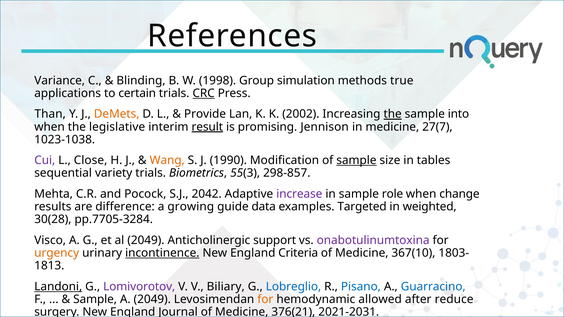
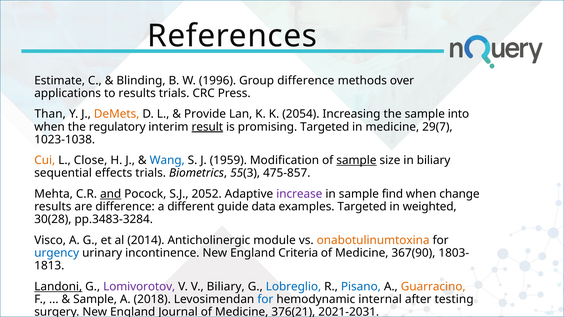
Variance: Variance -> Estimate
1998: 1998 -> 1996
Group simulation: simulation -> difference
true: true -> over
to certain: certain -> results
CRC underline: present -> none
2002: 2002 -> 2054
the at (393, 114) underline: present -> none
legislative: legislative -> regulatory
promising Jennison: Jennison -> Targeted
27(7: 27(7 -> 29(7
Cui colour: purple -> orange
Wang colour: orange -> blue
1990: 1990 -> 1959
in tables: tables -> biliary
variety: variety -> effects
298-857: 298-857 -> 475-857
and underline: none -> present
2042: 2042 -> 2052
role: role -> find
growing: growing -> different
pp.7705-3284: pp.7705-3284 -> pp.3483-3284
al 2049: 2049 -> 2014
support: support -> module
onabotulinumtoxina colour: purple -> orange
urgency colour: orange -> blue
incontinence underline: present -> none
367(10: 367(10 -> 367(90
Guarracino colour: blue -> orange
A 2049: 2049 -> 2018
for at (265, 299) colour: orange -> blue
allowed: allowed -> internal
reduce: reduce -> testing
